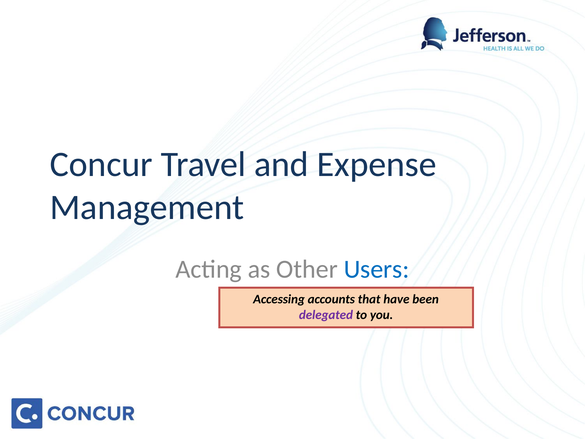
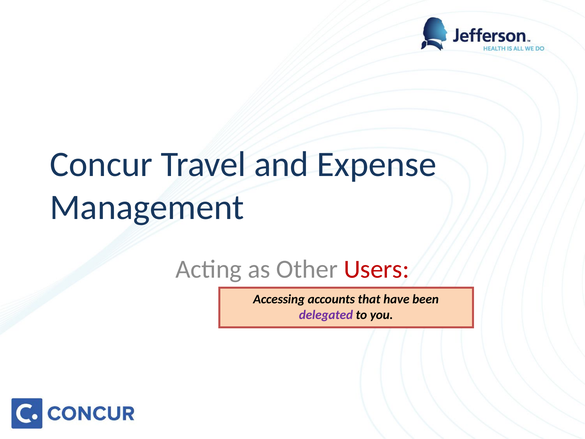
Users colour: blue -> red
